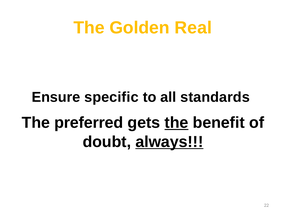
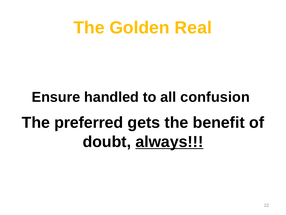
specific: specific -> handled
standards: standards -> confusion
the at (176, 122) underline: present -> none
